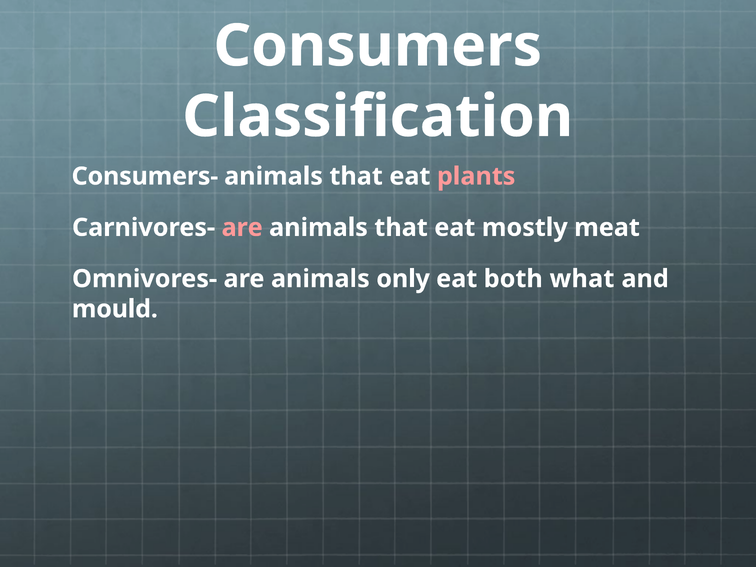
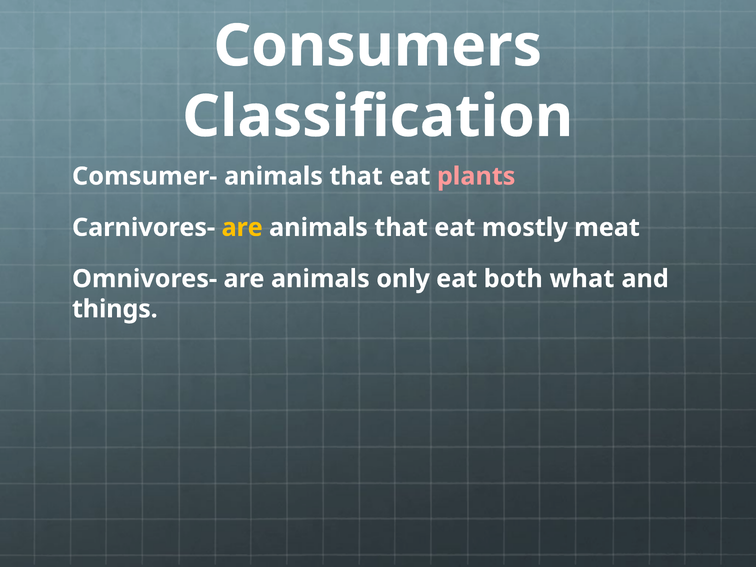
Consumers-: Consumers- -> Comsumer-
are at (242, 228) colour: pink -> yellow
mould: mould -> things
